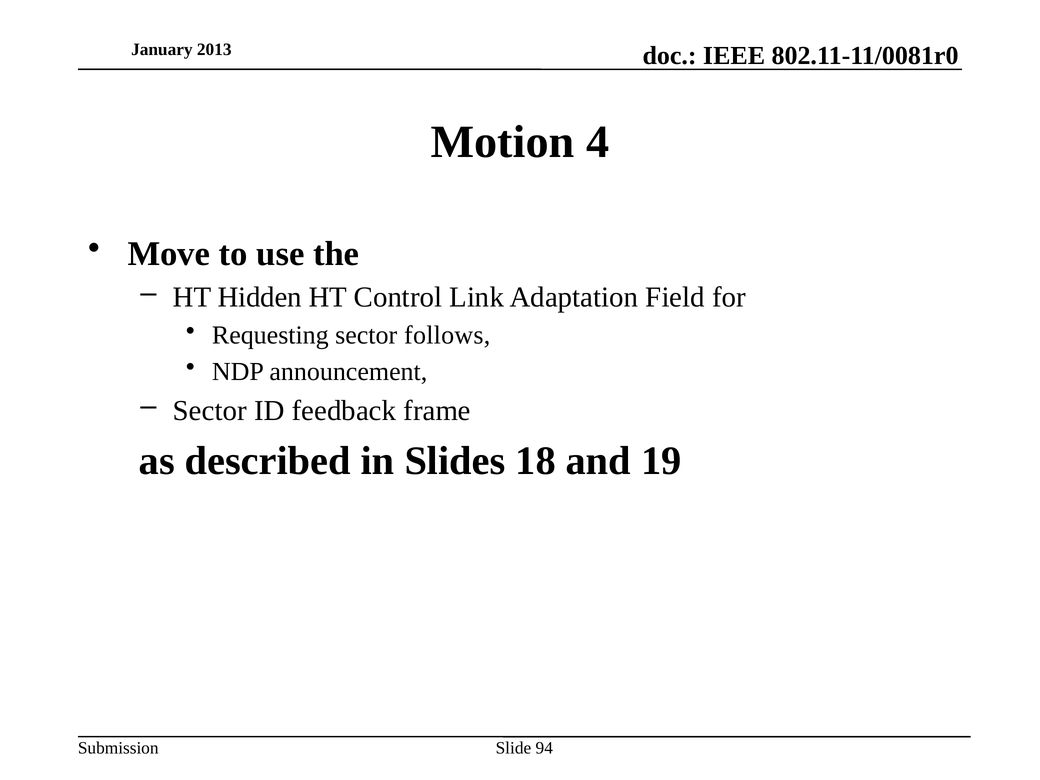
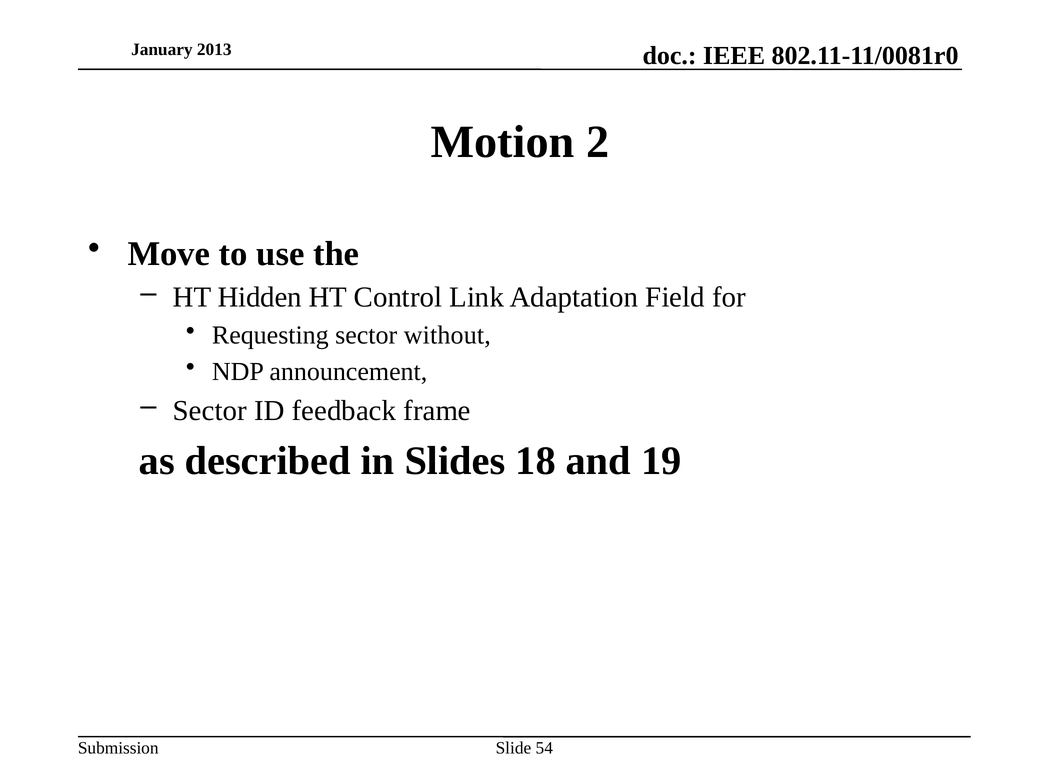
4: 4 -> 2
follows: follows -> without
94: 94 -> 54
